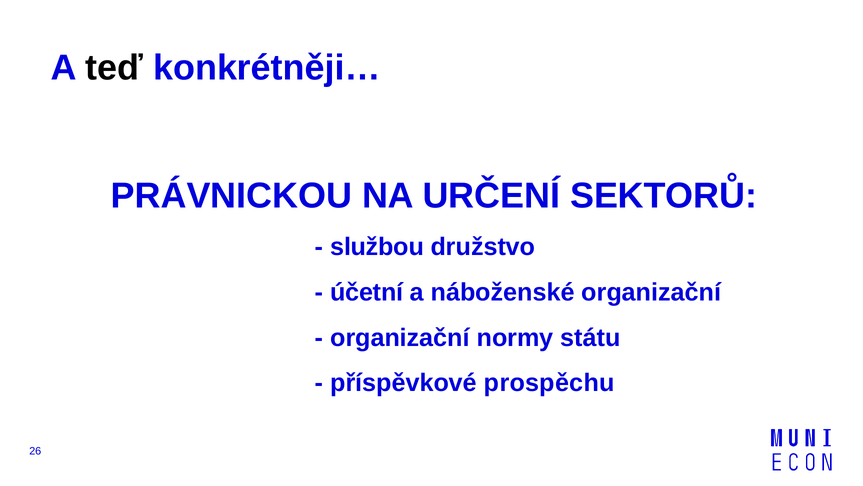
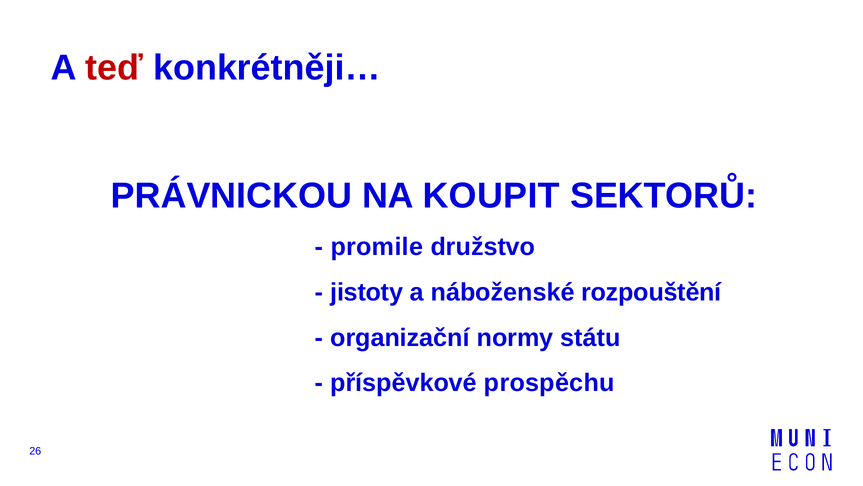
teď colour: black -> red
URČENÍ: URČENÍ -> KOUPIT
službou: službou -> promile
účetní: účetní -> jistoty
náboženské organizační: organizační -> rozpouštění
